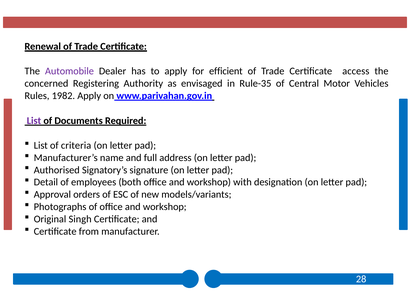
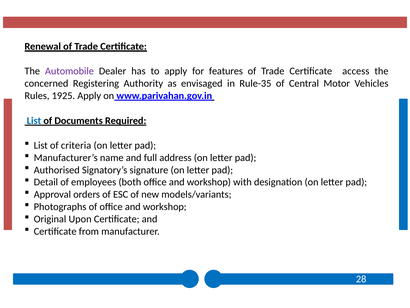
efficient: efficient -> features
1982: 1982 -> 1925
List at (34, 120) colour: purple -> blue
Singh: Singh -> Upon
